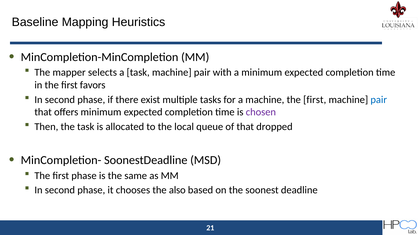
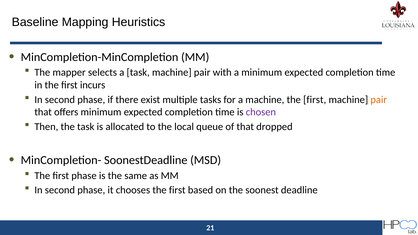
favors: favors -> incurs
pair at (379, 100) colour: blue -> orange
chooses the also: also -> first
